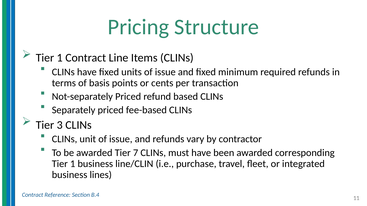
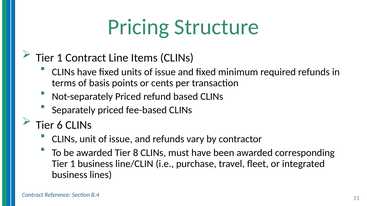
3: 3 -> 6
7: 7 -> 8
